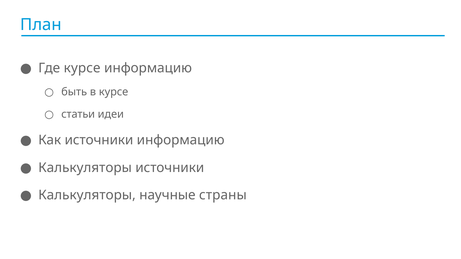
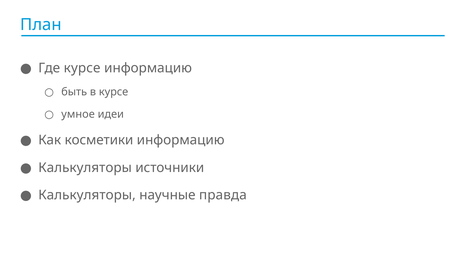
статьи: статьи -> умное
Как источники: источники -> косметики
страны: страны -> правда
